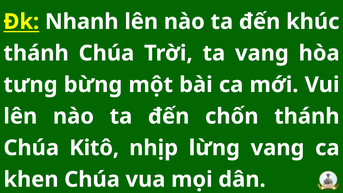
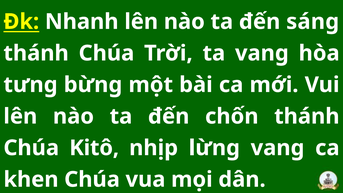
khúc: khúc -> sáng
